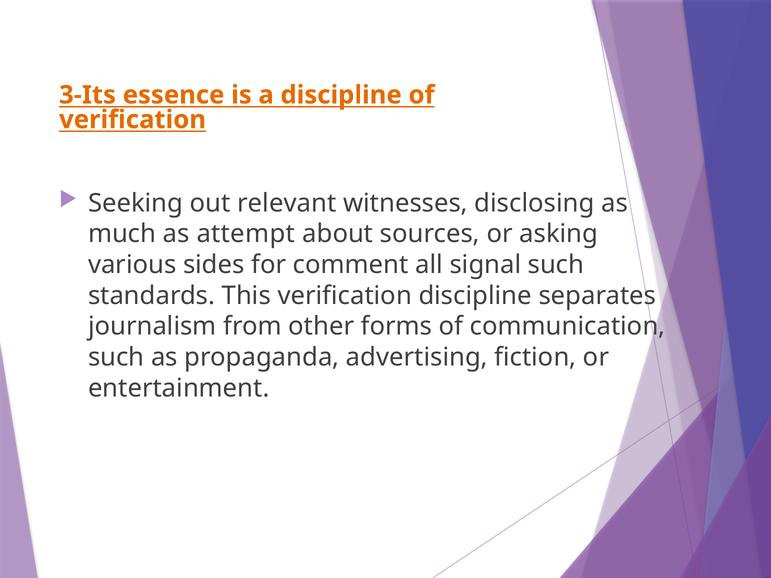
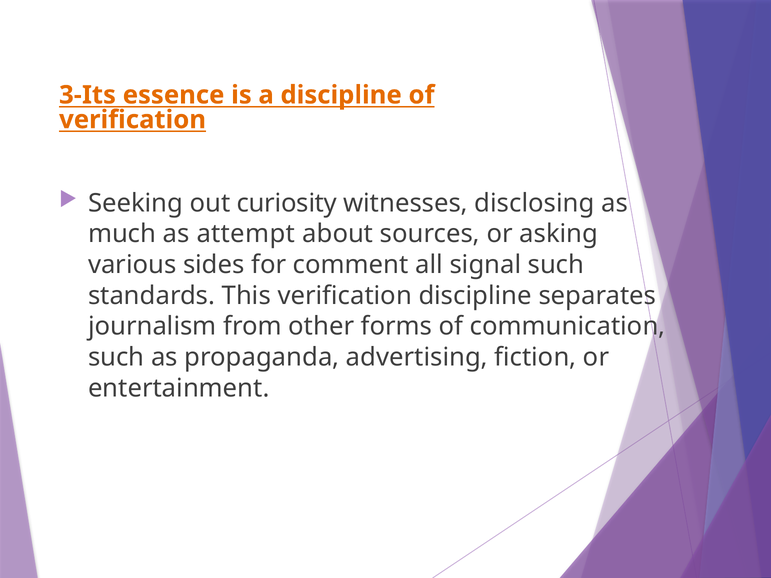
relevant: relevant -> curiosity
